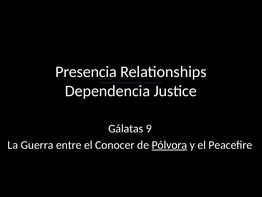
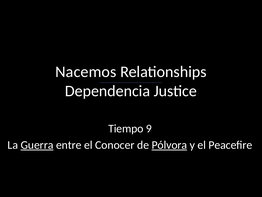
Presencia: Presencia -> Nacemos
Gálatas: Gálatas -> Tiempo
Guerra underline: none -> present
